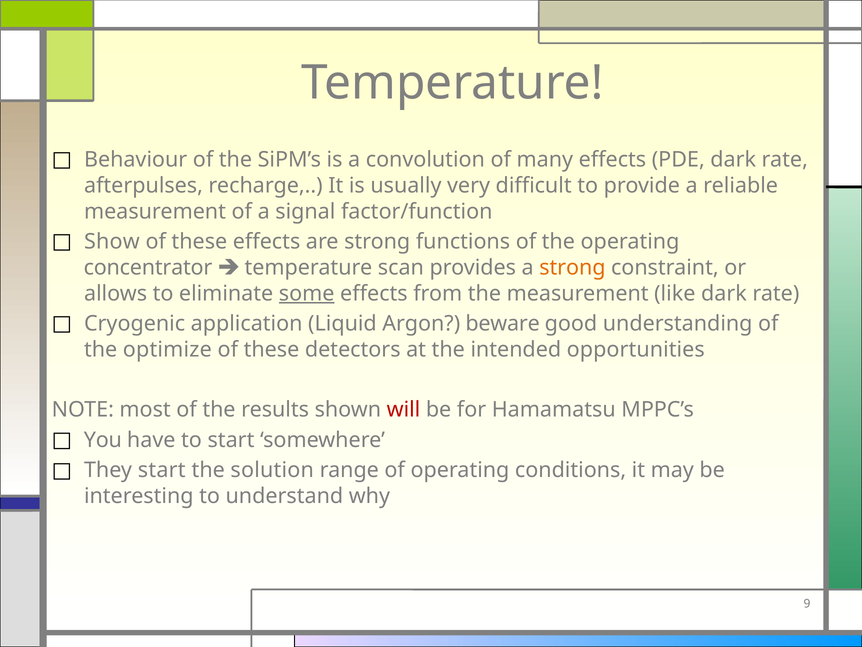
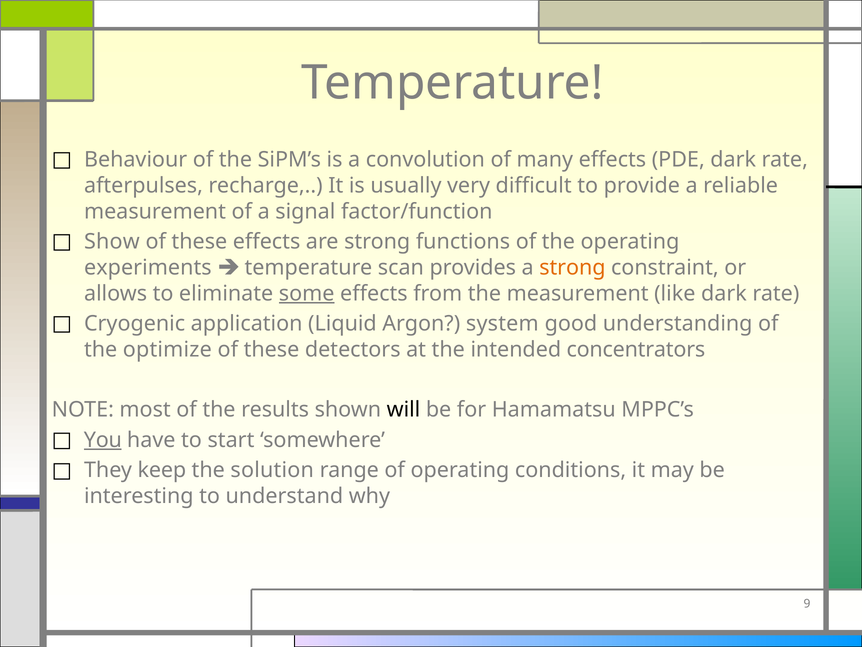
concentrator: concentrator -> experiments
beware: beware -> system
opportunities: opportunities -> concentrators
will colour: red -> black
You underline: none -> present
They start: start -> keep
